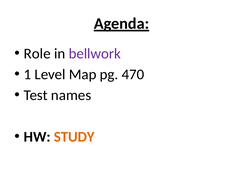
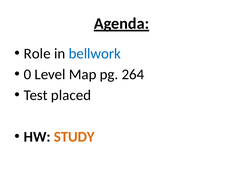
bellwork colour: purple -> blue
1: 1 -> 0
470: 470 -> 264
names: names -> placed
